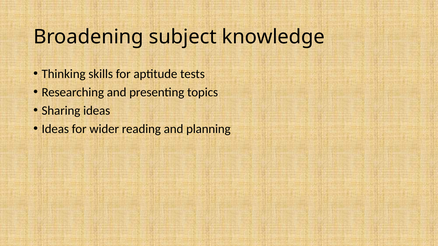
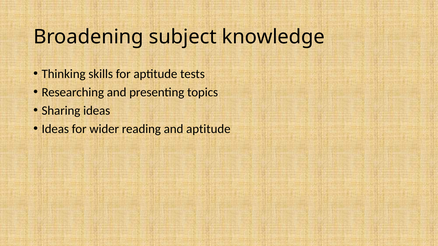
and planning: planning -> aptitude
